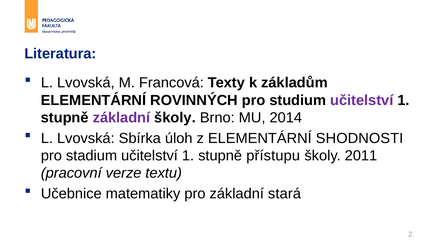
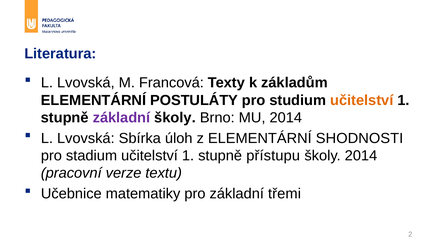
ROVINNÝCH: ROVINNÝCH -> POSTULÁTY
učitelství at (362, 100) colour: purple -> orange
školy 2011: 2011 -> 2014
stará: stará -> třemi
